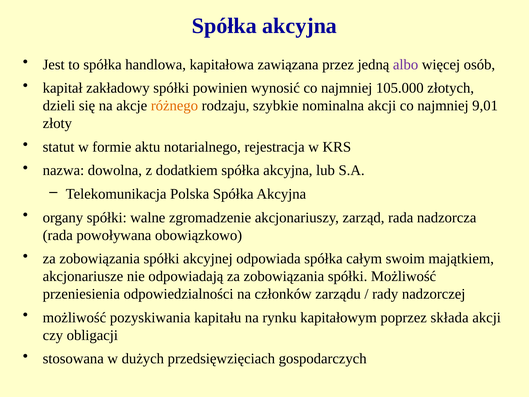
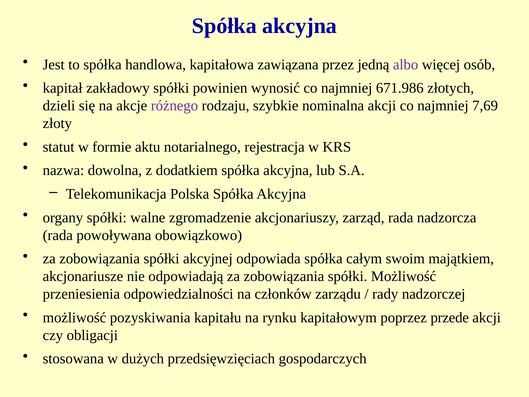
105.000: 105.000 -> 671.986
różnego colour: orange -> purple
9,01: 9,01 -> 7,69
składa: składa -> przede
